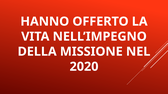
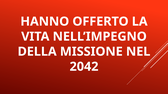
2020: 2020 -> 2042
